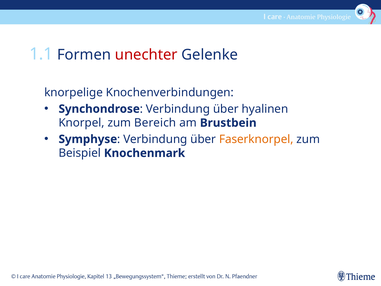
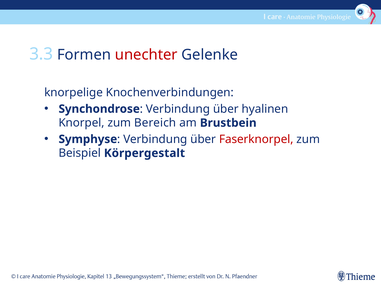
1.1: 1.1 -> 3.3
Faserknorpel colour: orange -> red
Knochenmark: Knochenmark -> Körpergestalt
